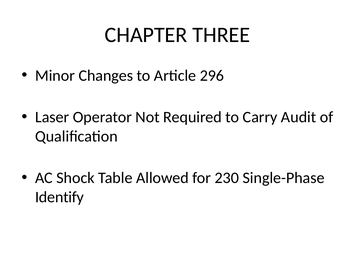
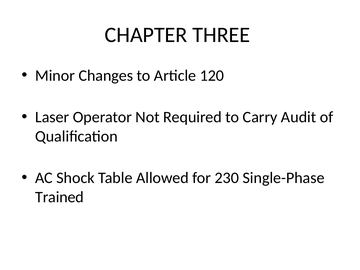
296: 296 -> 120
Identify: Identify -> Trained
